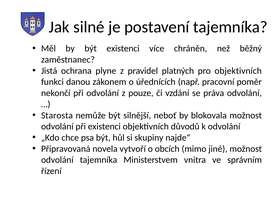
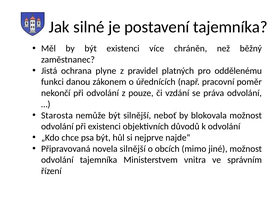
pro objektivních: objektivních -> oddělenému
skupiny: skupiny -> nejprve
novela vytvoří: vytvoří -> silnější
